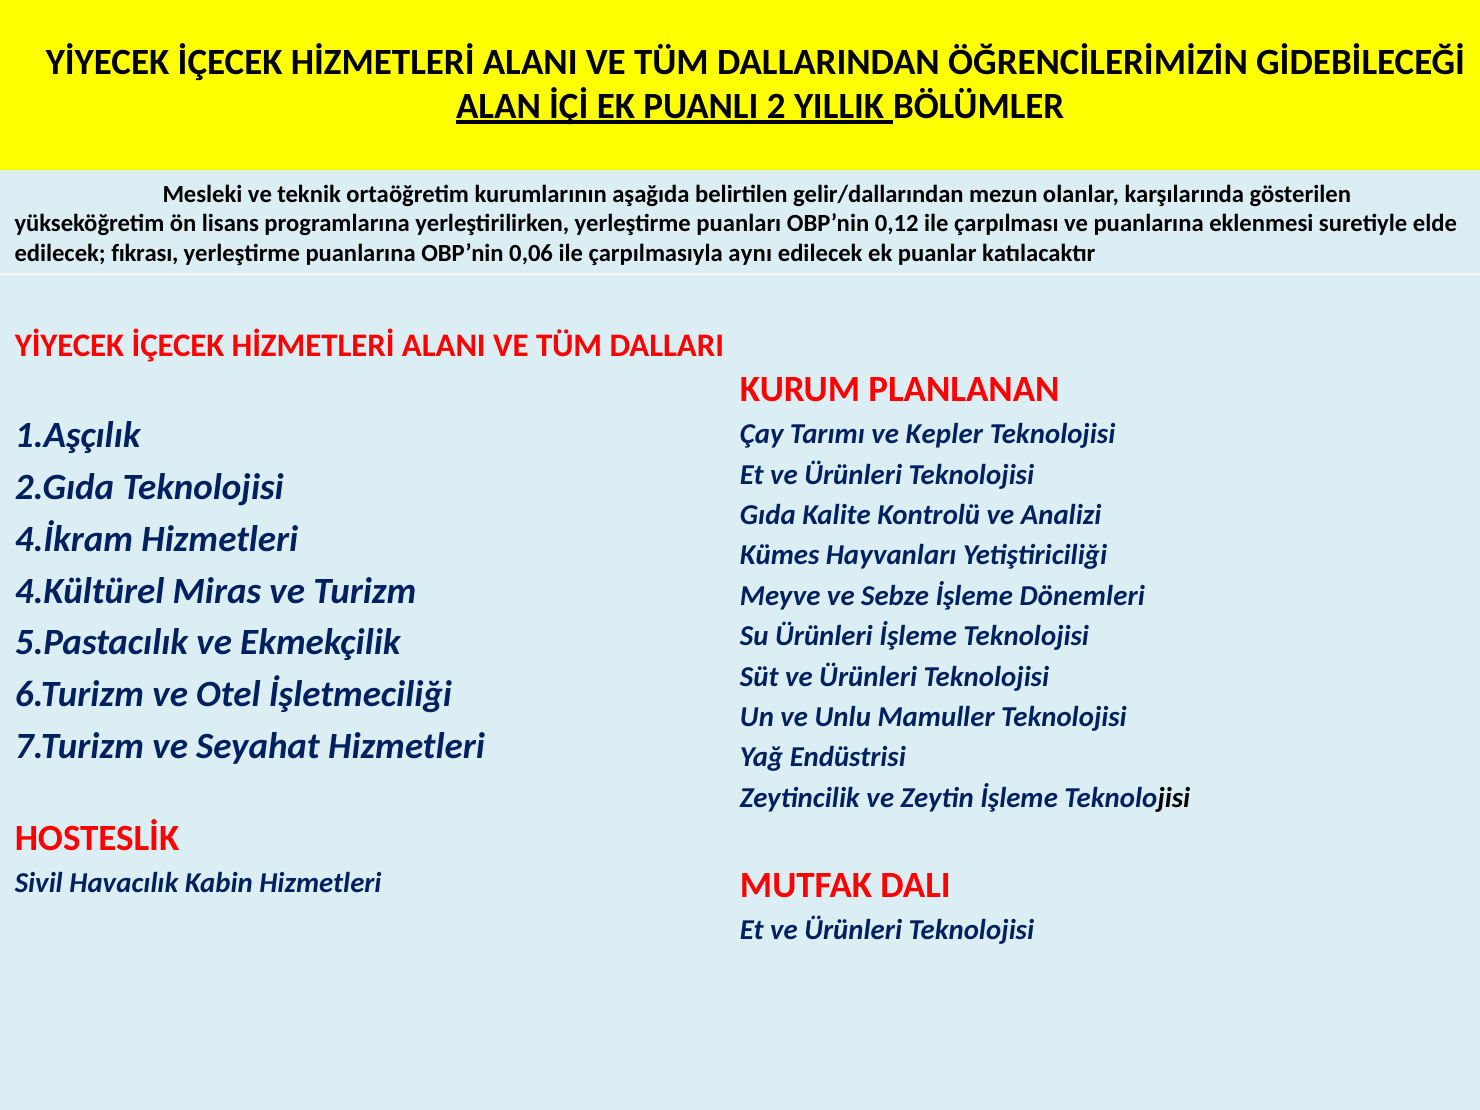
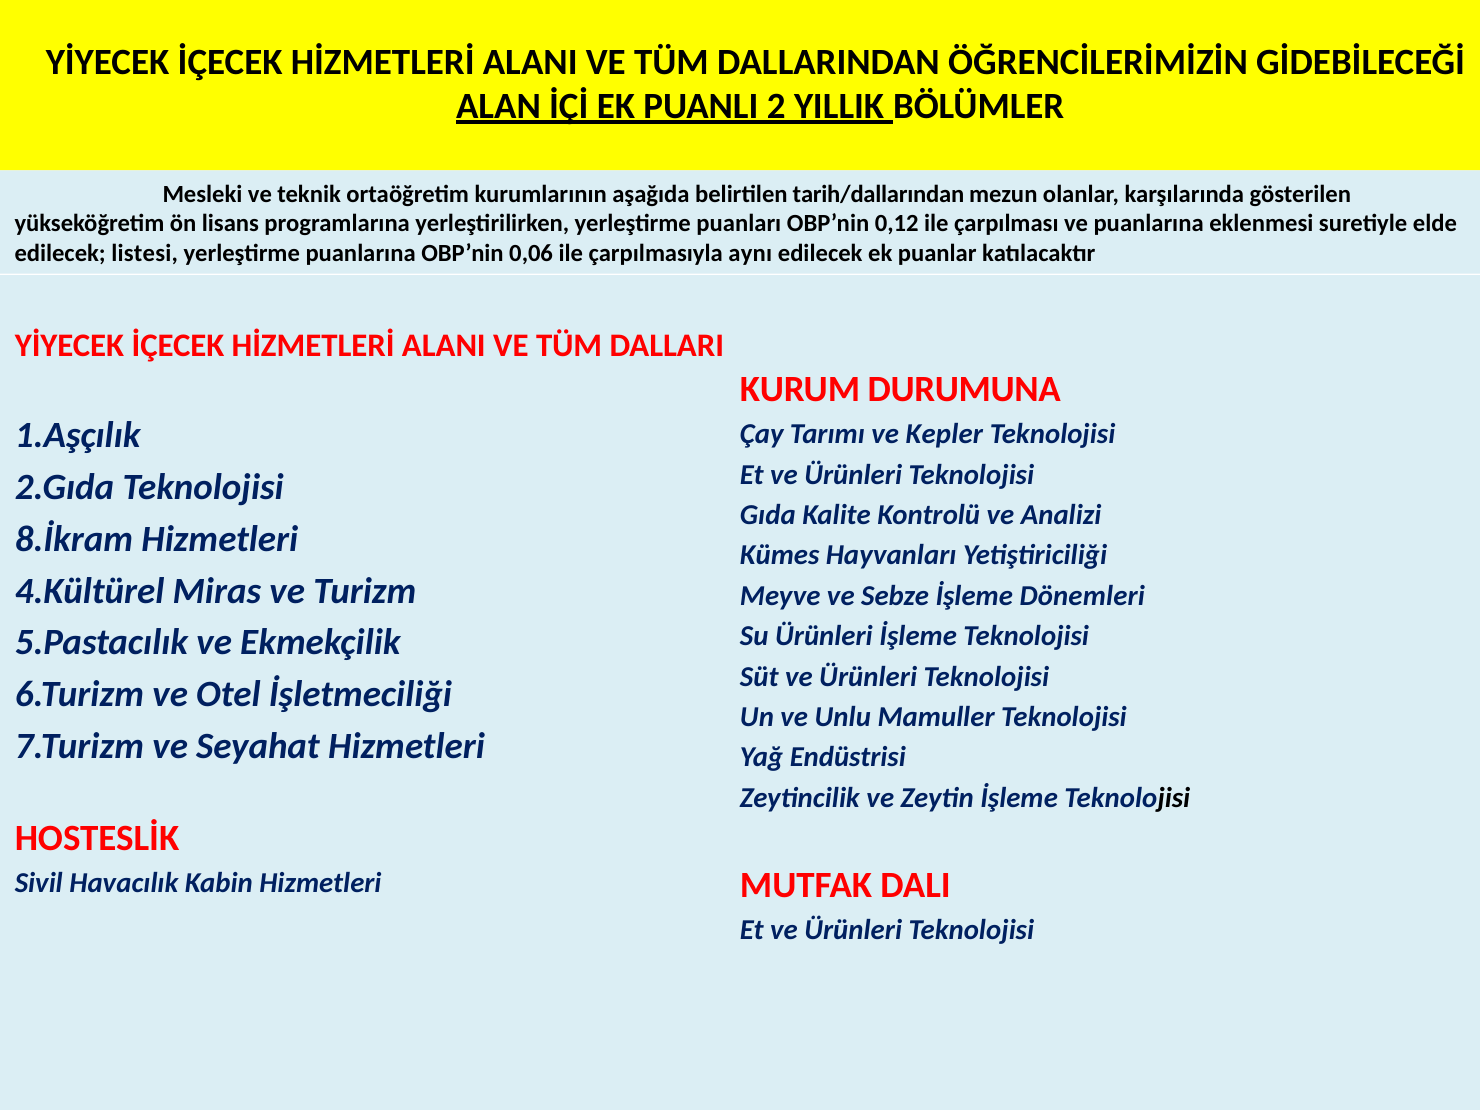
gelir/dallarından: gelir/dallarından -> tarih/dallarından
fıkrası: fıkrası -> listesi
PLANLANAN: PLANLANAN -> DURUMUNA
4.İkram: 4.İkram -> 8.İkram
